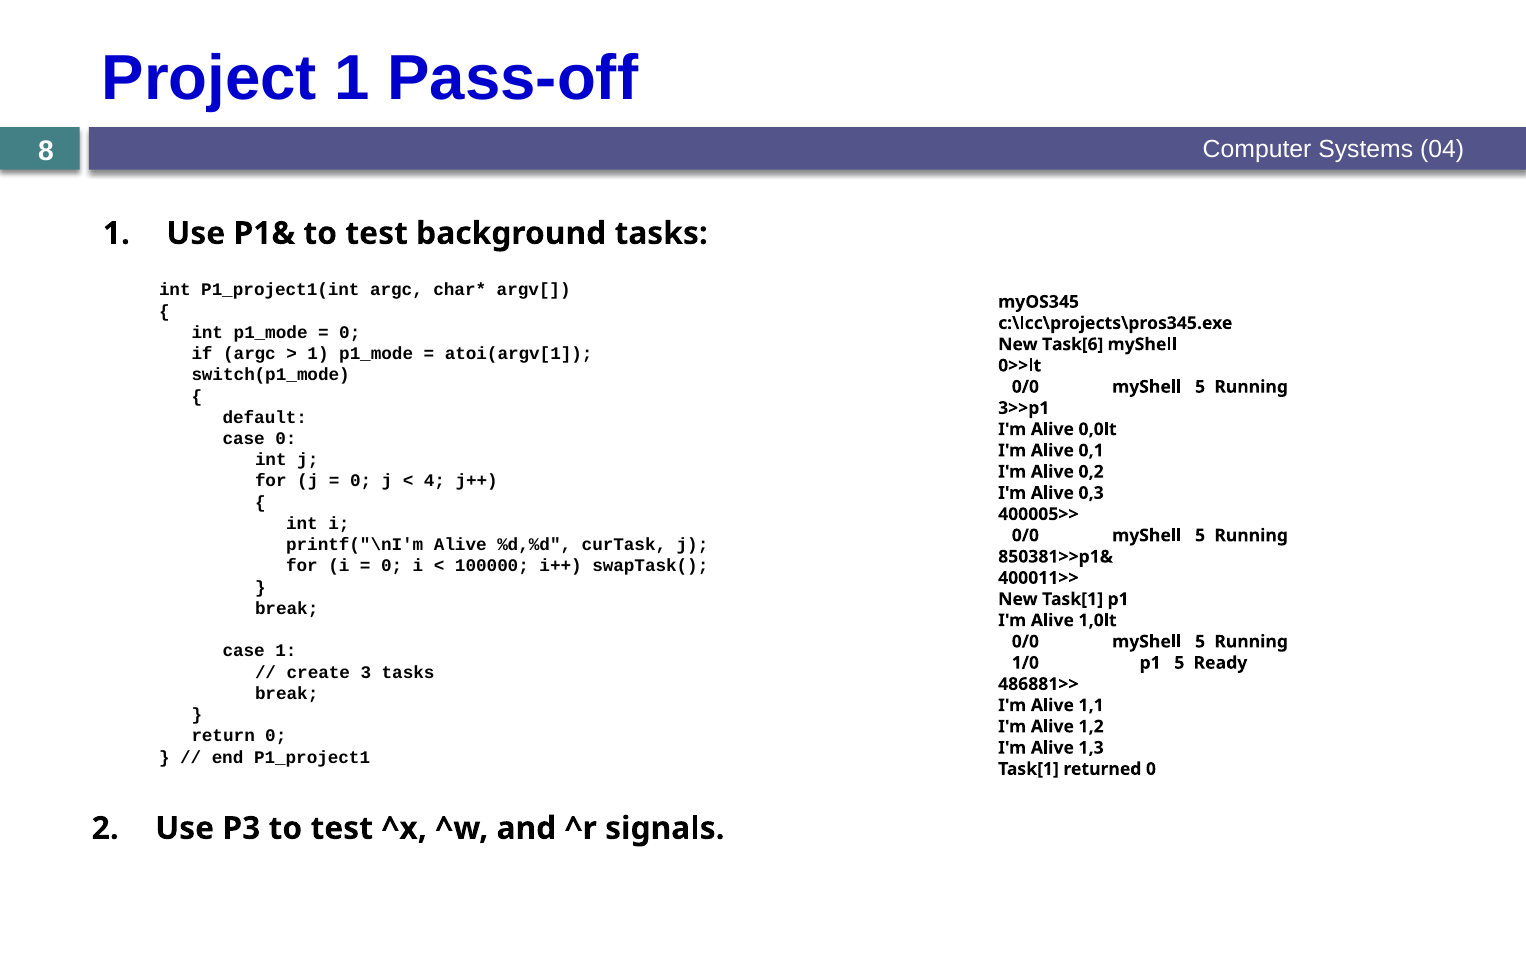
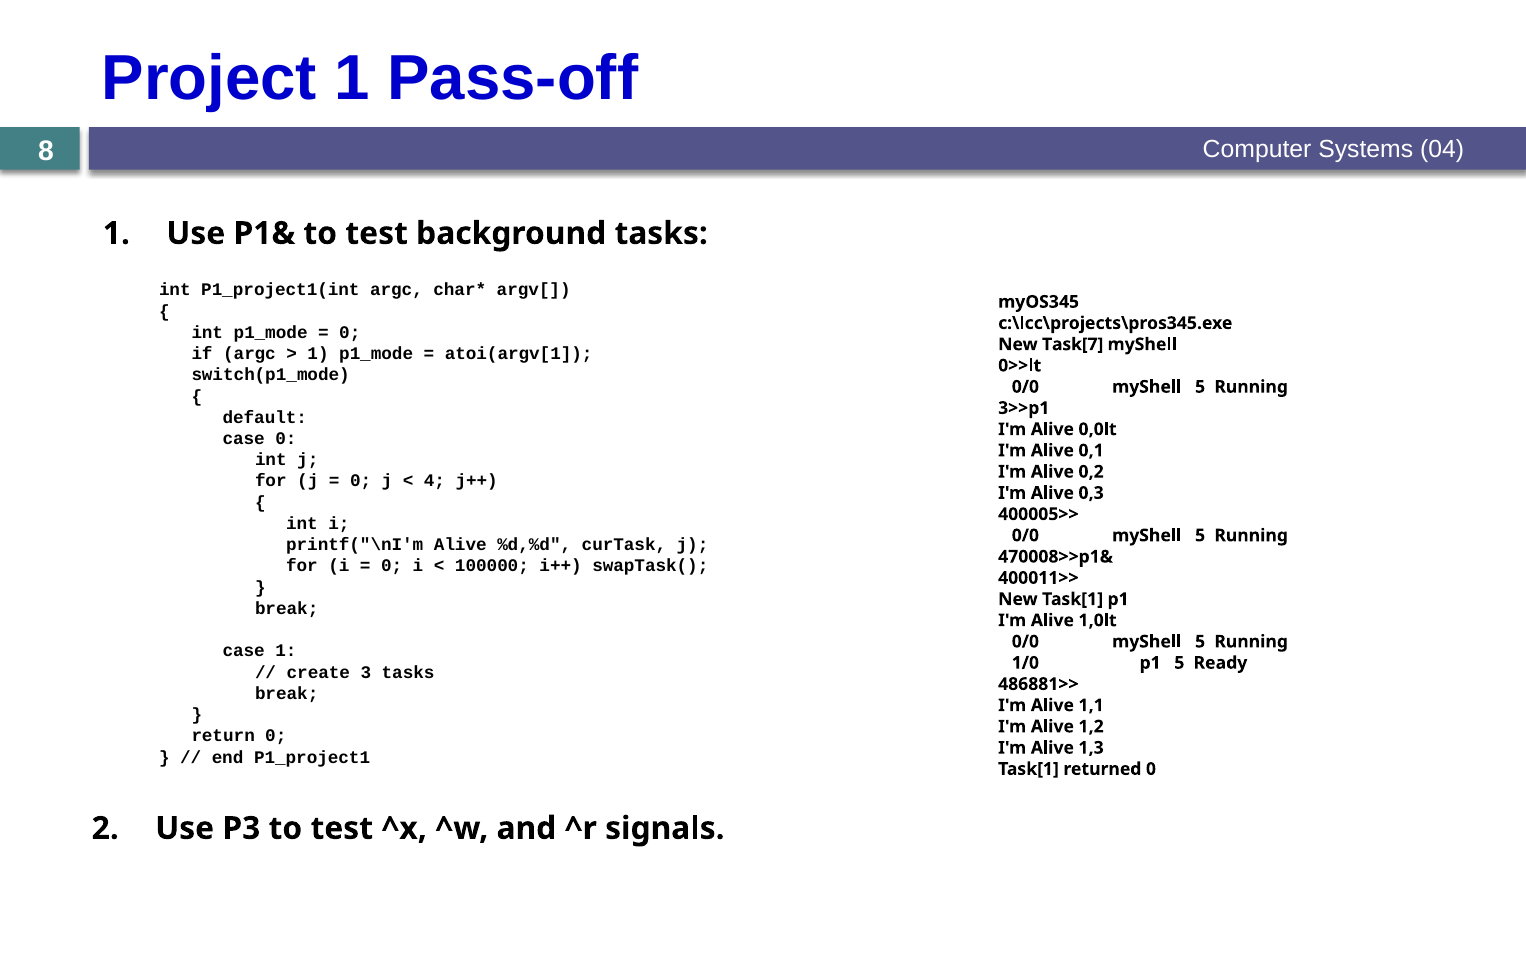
Task[6: Task[6 -> Task[7
850381>>p1&: 850381>>p1& -> 470008>>p1&
